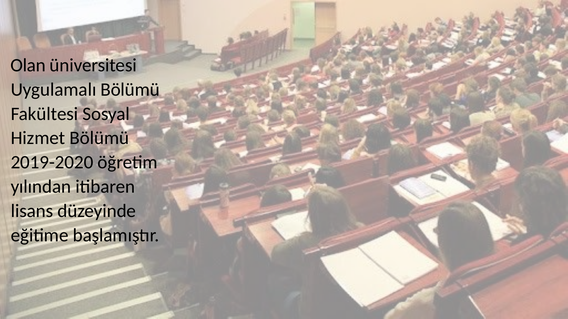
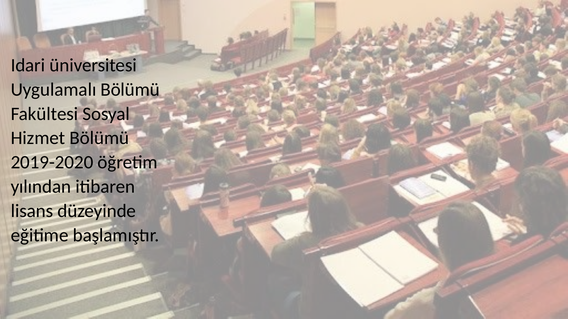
Olan: Olan -> Idari
